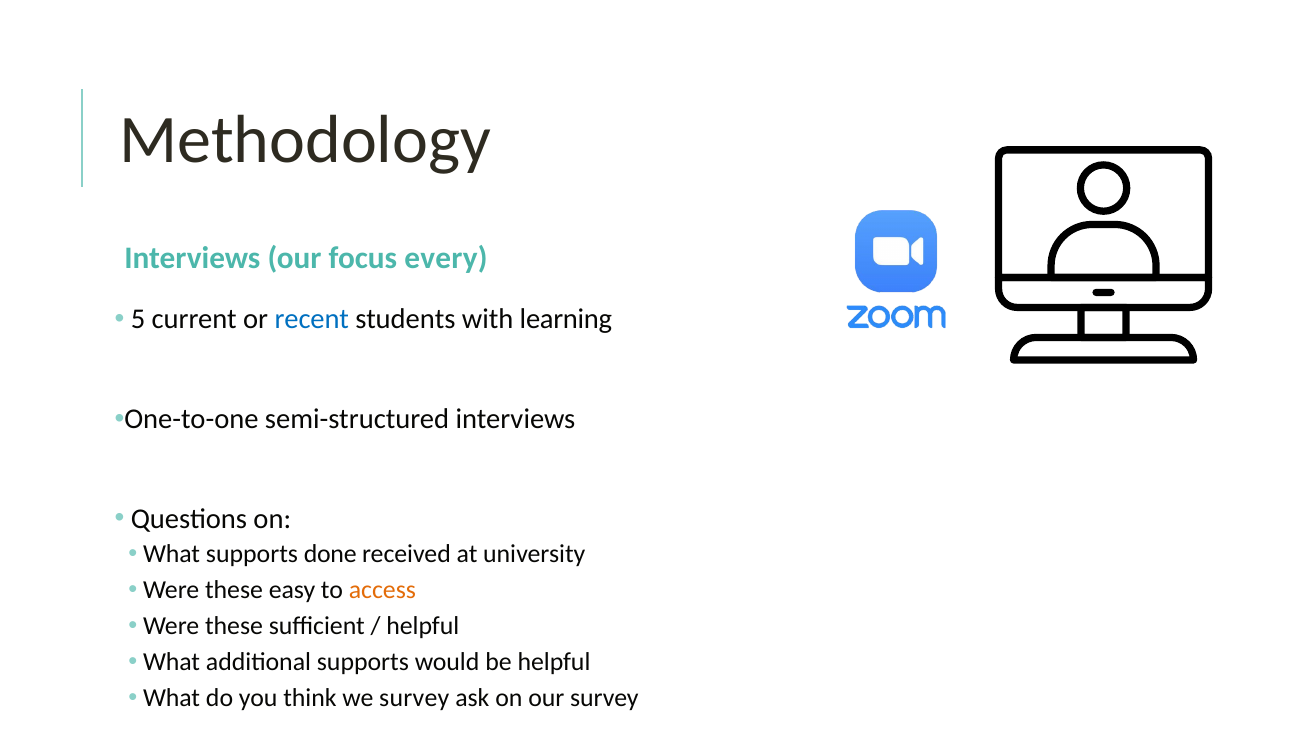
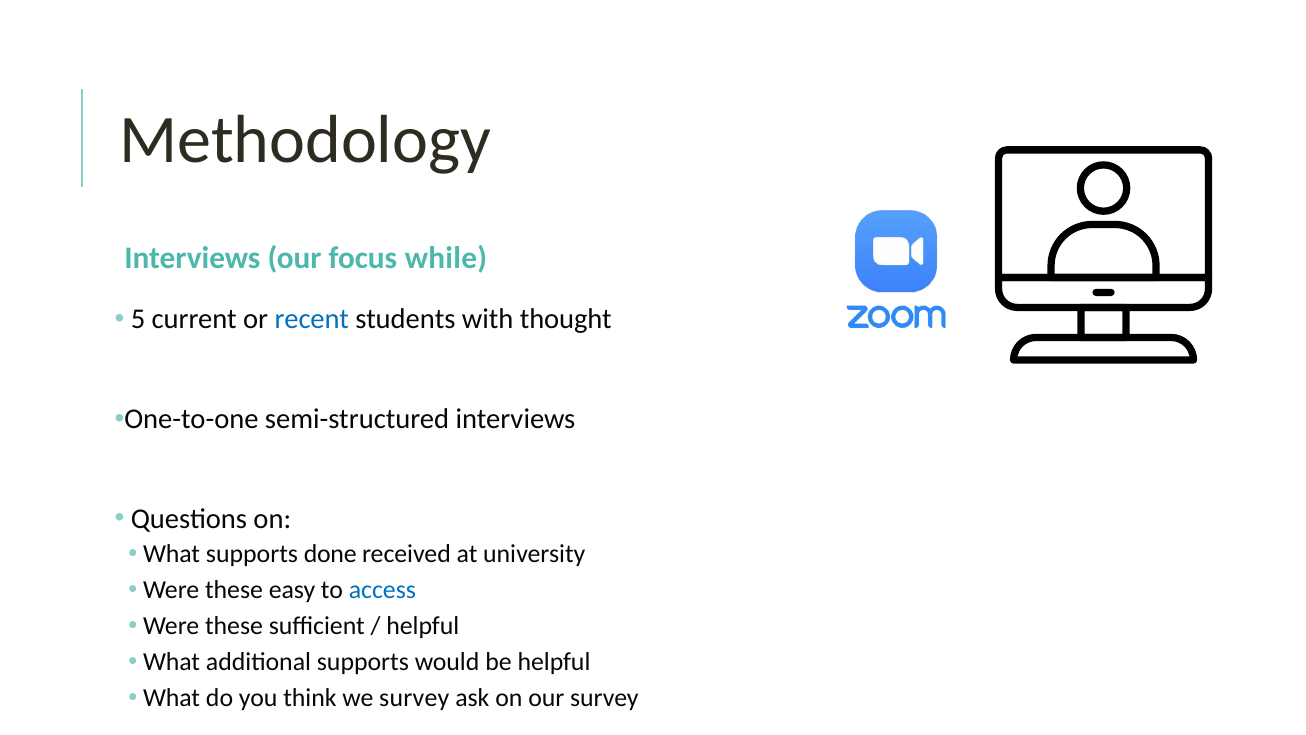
every: every -> while
learning: learning -> thought
access colour: orange -> blue
